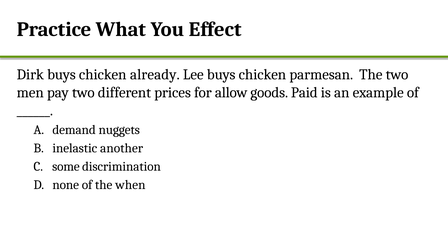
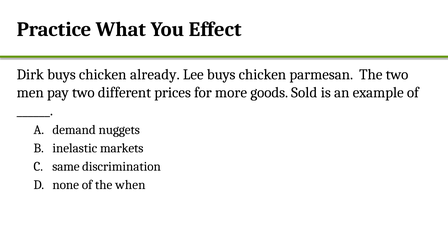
allow: allow -> more
Paid: Paid -> Sold
another: another -> markets
some: some -> same
